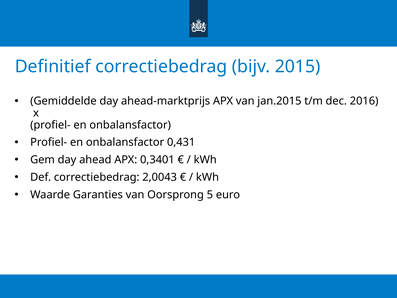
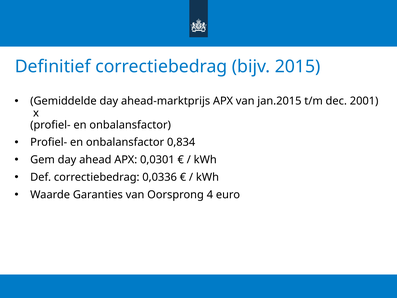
2016: 2016 -> 2001
0,431: 0,431 -> 0,834
0,3401: 0,3401 -> 0,0301
2,0043: 2,0043 -> 0,0336
5: 5 -> 4
